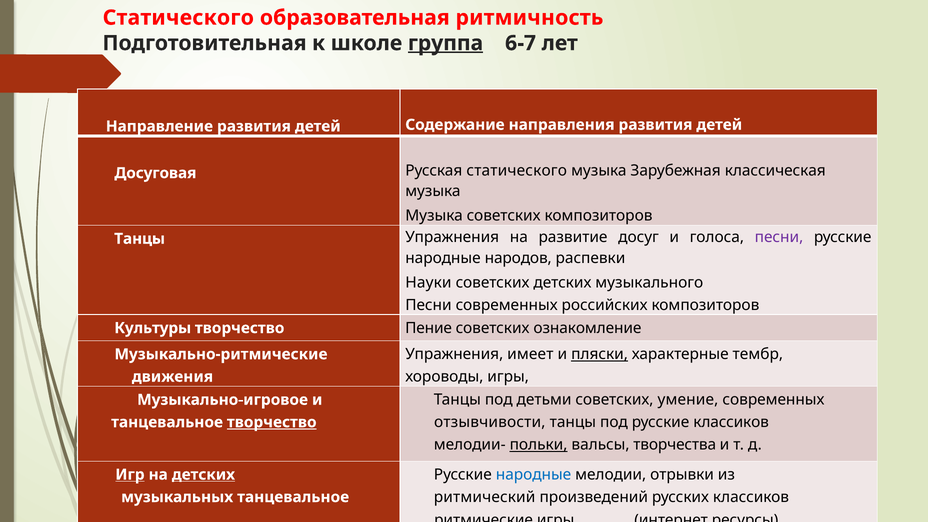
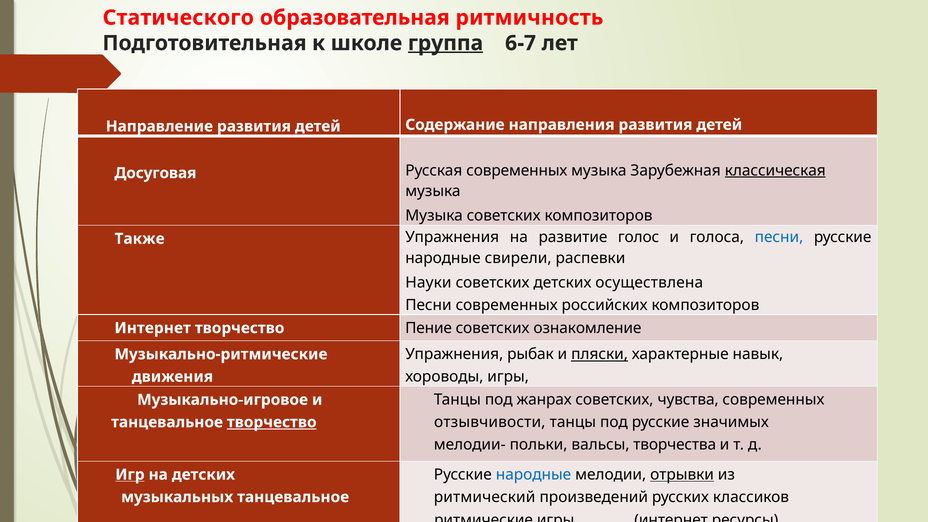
Русская статического: статического -> современных
классическая underline: none -> present
Танцы at (140, 239): Танцы -> Также
досуг: досуг -> голос
песни at (779, 237) colour: purple -> blue
народов: народов -> свирели
музыкального: музыкального -> осуществлена
Культуры at (153, 328): Культуры -> Интернет
имеет: имеет -> рыбак
тембр: тембр -> навык
детьми: детьми -> жанрах
умение: умение -> чувства
русские классиков: классиков -> значимых
польки underline: present -> none
отрывки underline: none -> present
детских at (203, 475) underline: present -> none
